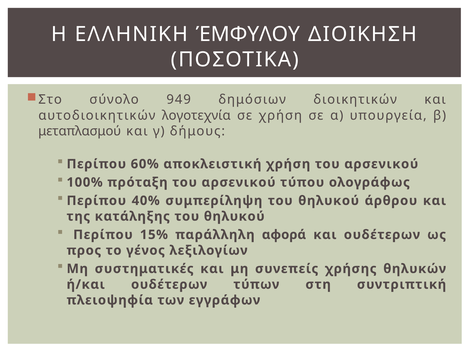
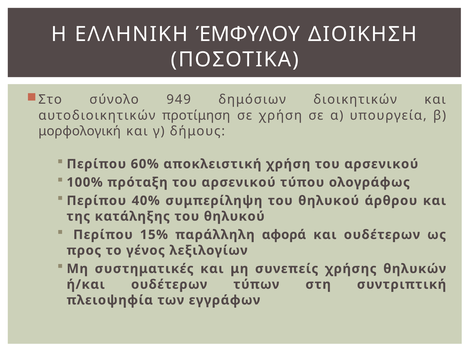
λογοτεχνία: λογοτεχνία -> προτίμηση
μεταπλασμού: μεταπλασμού -> μορφολογική
